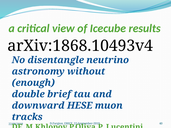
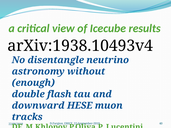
arXiv:1868.10493v4: arXiv:1868.10493v4 -> arXiv:1938.10493v4
brief: brief -> flash
